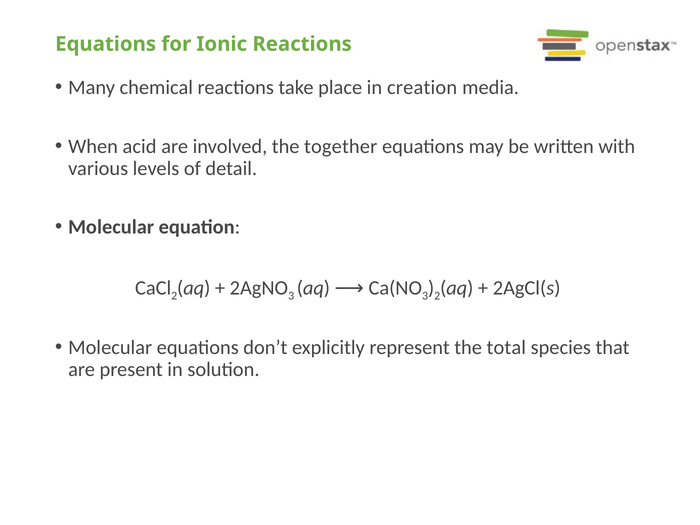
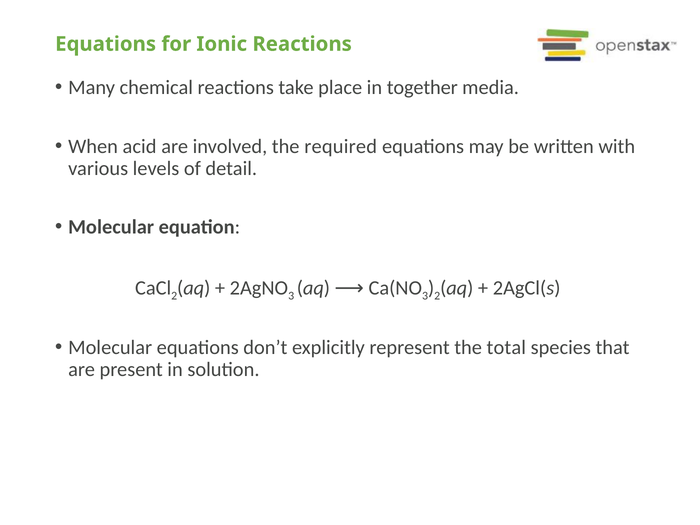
creation: creation -> together
together: together -> required
